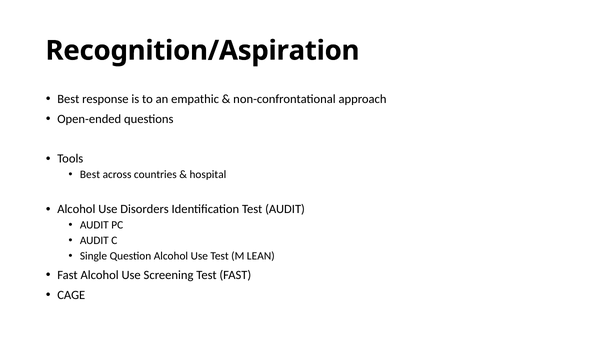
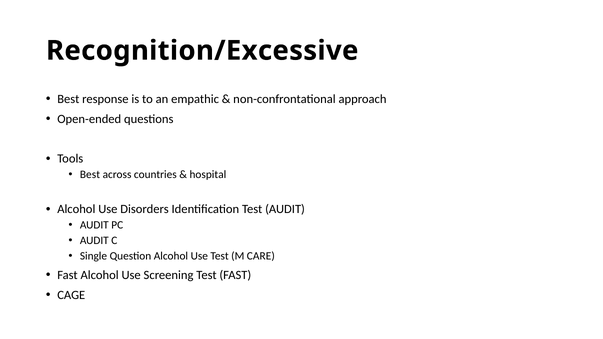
Recognition/Aspiration: Recognition/Aspiration -> Recognition/Excessive
LEAN: LEAN -> CARE
